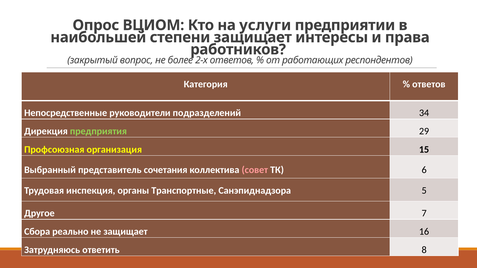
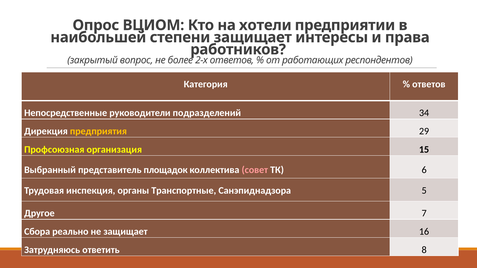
услуги: услуги -> хотели
предприятия colour: light green -> yellow
сочетания: сочетания -> площадок
